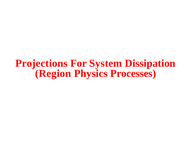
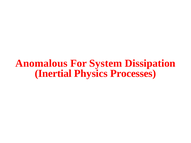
Projections: Projections -> Anomalous
Region: Region -> Inertial
